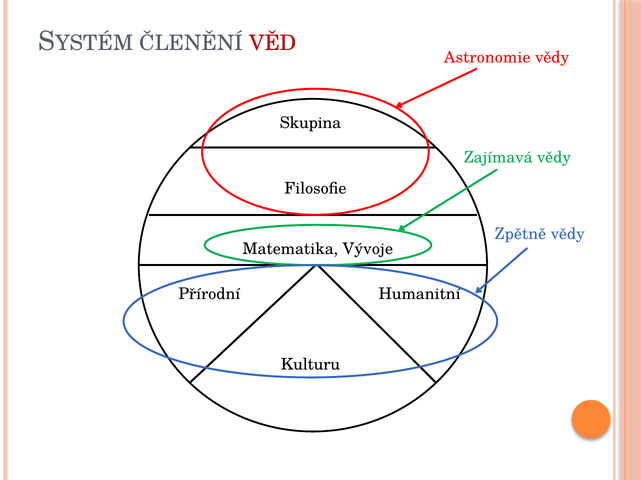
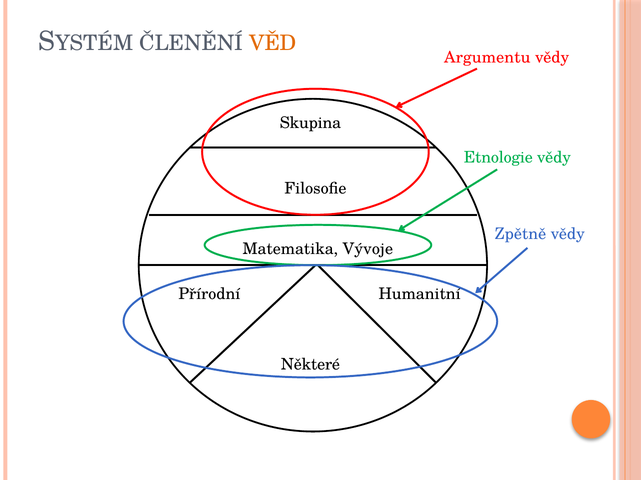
VĚD colour: red -> orange
Astronomie: Astronomie -> Argumentu
Zajímavá: Zajímavá -> Etnologie
Kulturu: Kulturu -> Některé
